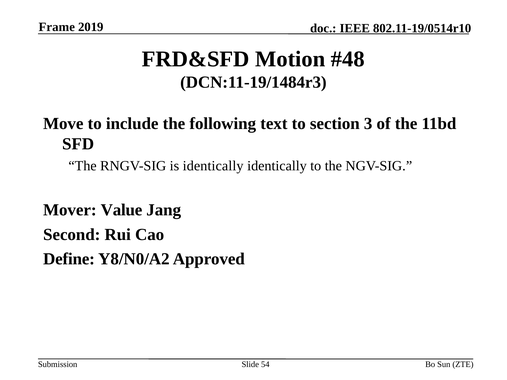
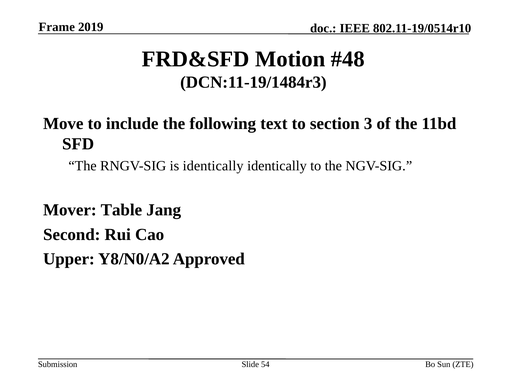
Value: Value -> Table
Define: Define -> Upper
